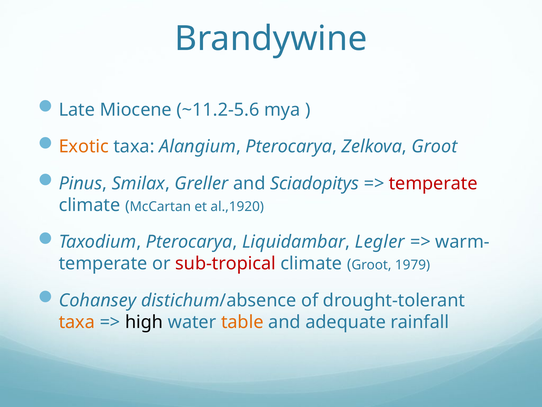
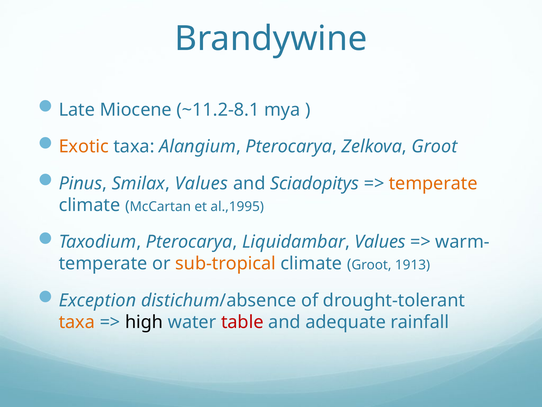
~11.2-5.6: ~11.2-5.6 -> ~11.2-8.1
Smilax Greller: Greller -> Values
temperate at (433, 183) colour: red -> orange
al.,1920: al.,1920 -> al.,1995
Liquidambar Legler: Legler -> Values
sub-tropical colour: red -> orange
1979: 1979 -> 1913
Cohansey: Cohansey -> Exception
table colour: orange -> red
